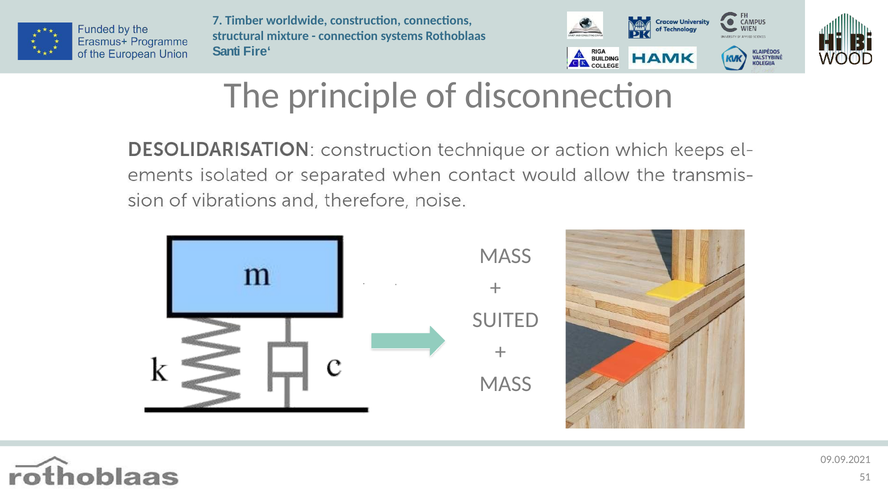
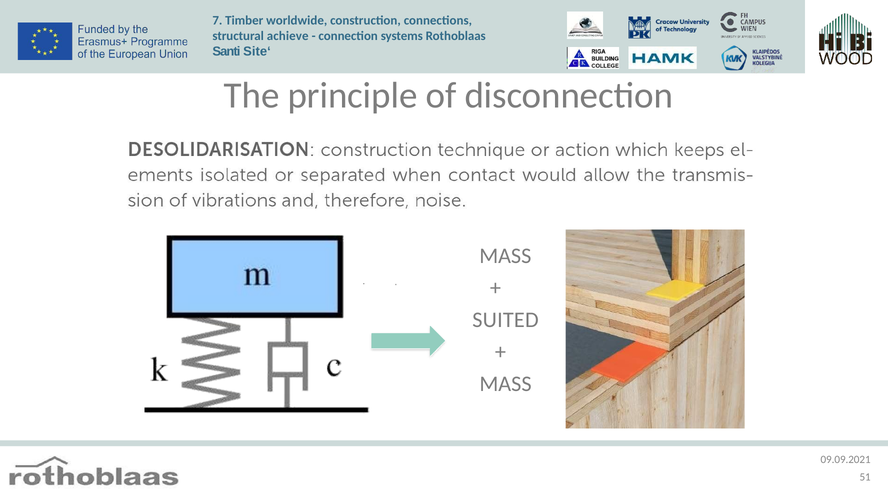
mixture: mixture -> achieve
Fire‘: Fire‘ -> Site‘
